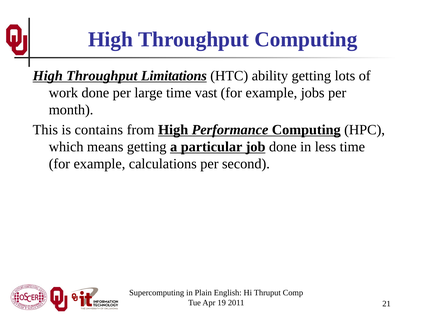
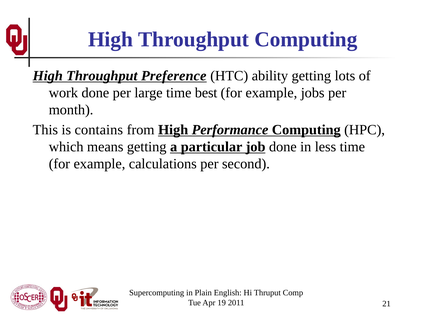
Limitations: Limitations -> Preference
vast: vast -> best
